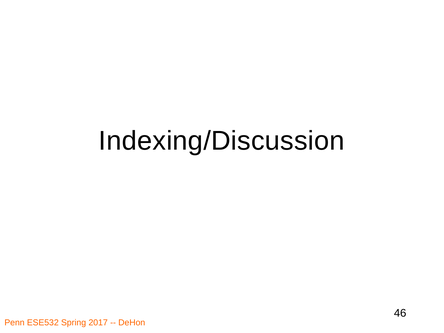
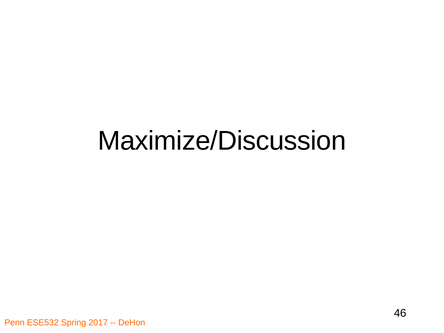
Indexing/Discussion: Indexing/Discussion -> Maximize/Discussion
